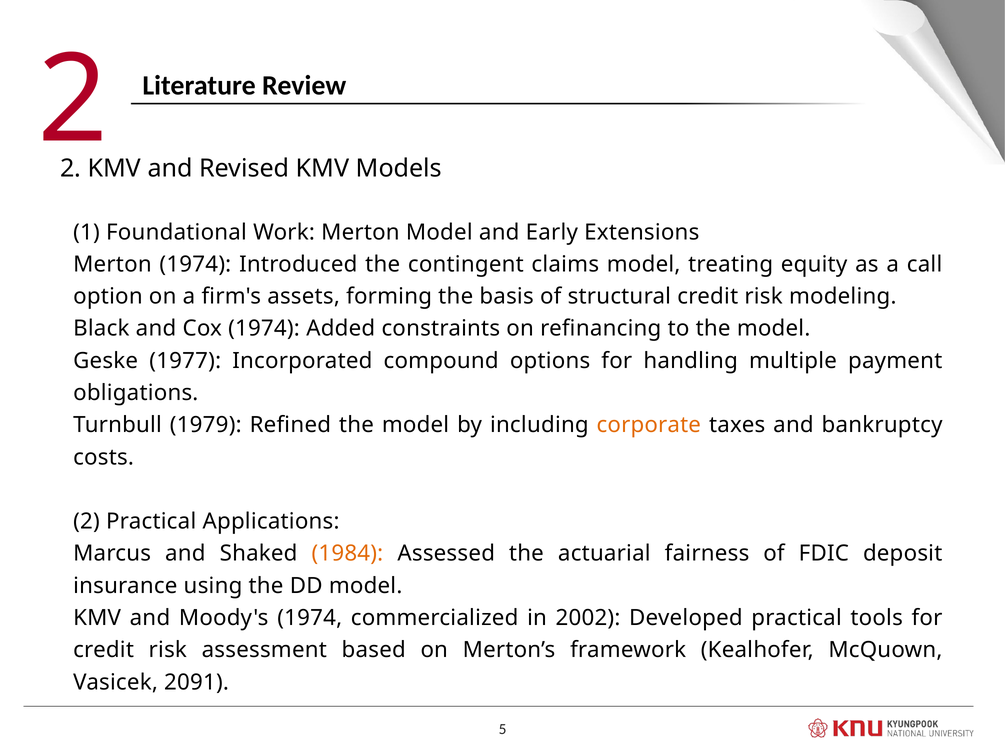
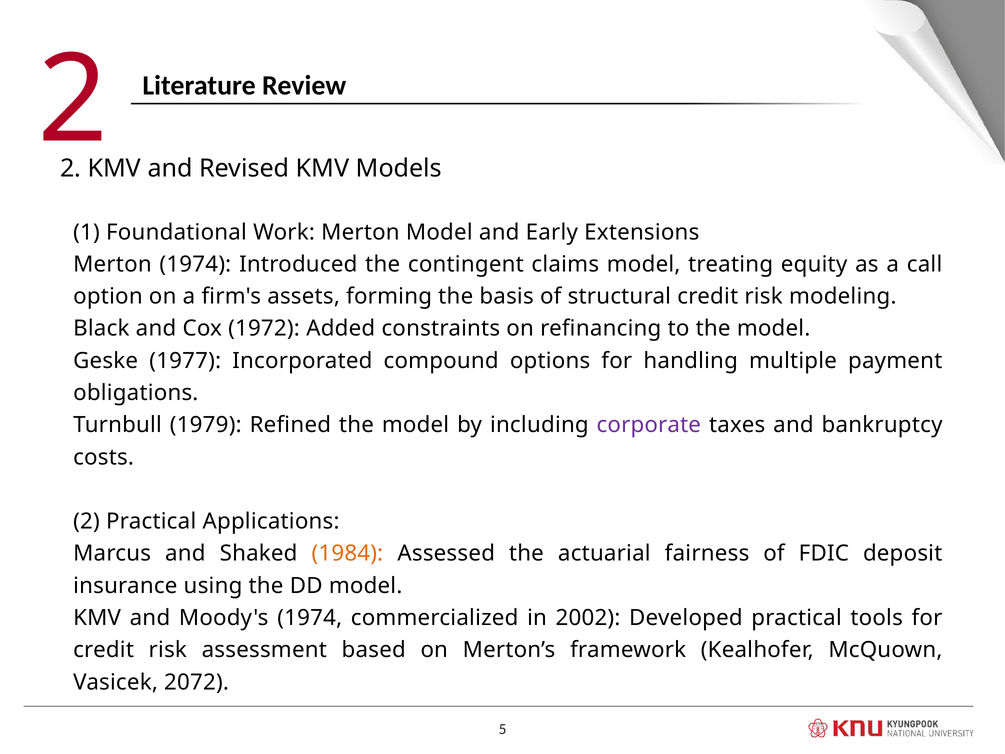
Cox 1974: 1974 -> 1972
corporate colour: orange -> purple
2091: 2091 -> 2072
